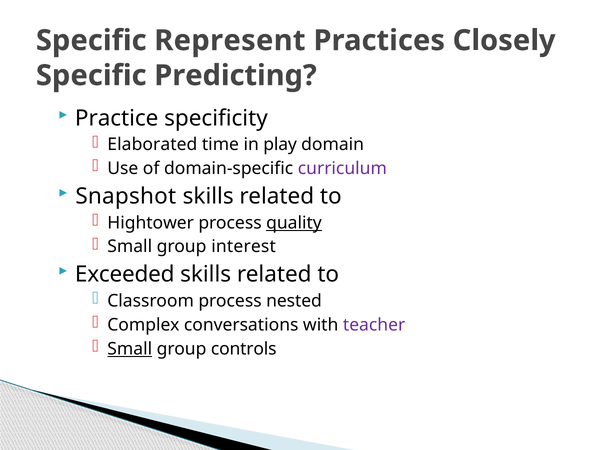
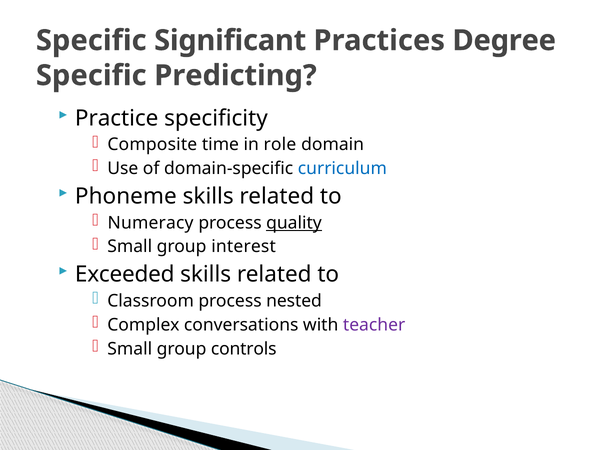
Represent: Represent -> Significant
Closely: Closely -> Degree
Elaborated: Elaborated -> Composite
play: play -> role
curriculum colour: purple -> blue
Snapshot: Snapshot -> Phoneme
Hightower: Hightower -> Numeracy
Small at (130, 349) underline: present -> none
